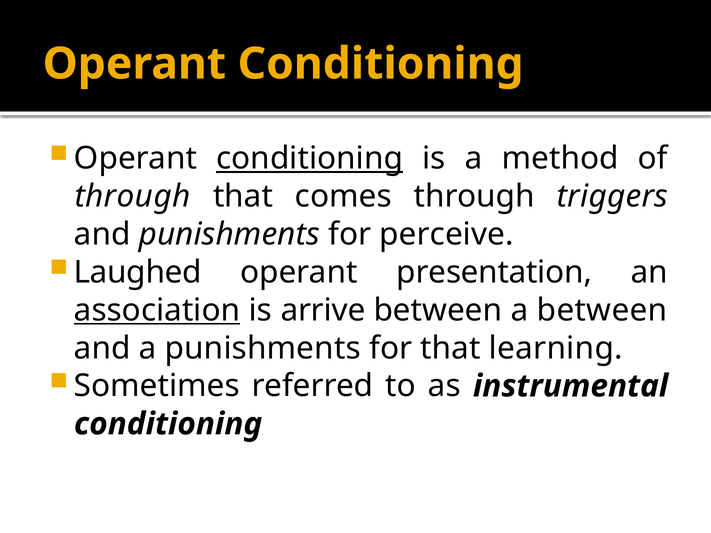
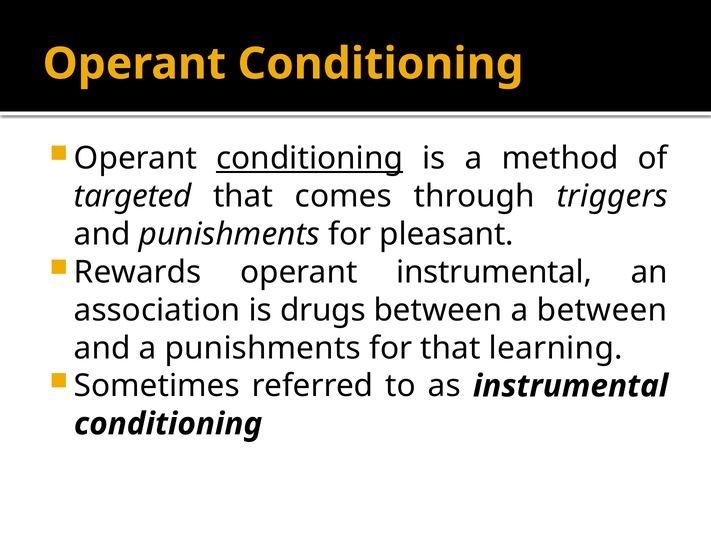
through at (133, 197): through -> targeted
perceive: perceive -> pleasant
Laughed: Laughed -> Rewards
operant presentation: presentation -> instrumental
association underline: present -> none
arrive: arrive -> drugs
